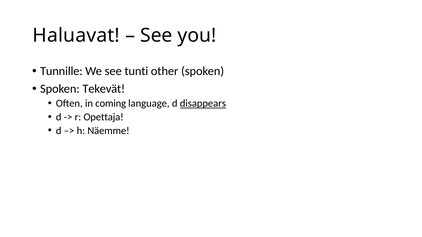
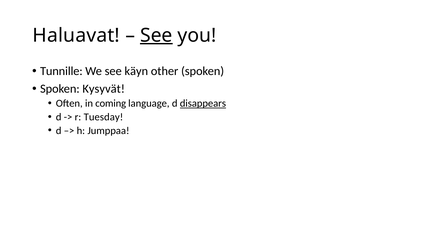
See at (156, 35) underline: none -> present
tunti: tunti -> käyn
Tekevät: Tekevät -> Kysyvät
Opettaja: Opettaja -> Tuesday
Näemme: Näemme -> Jumppaa
